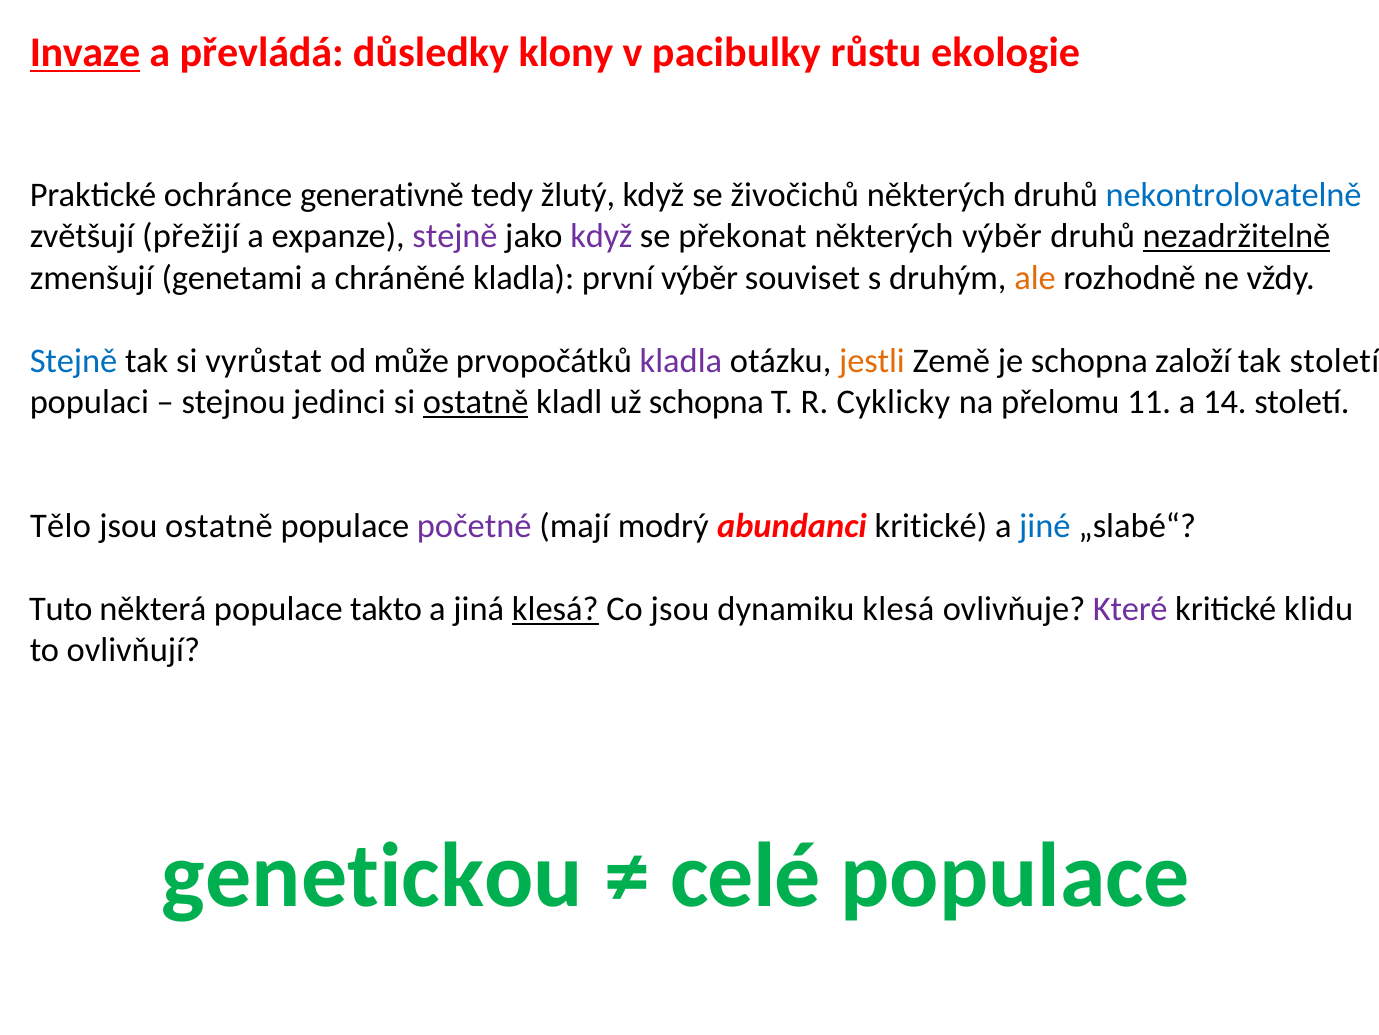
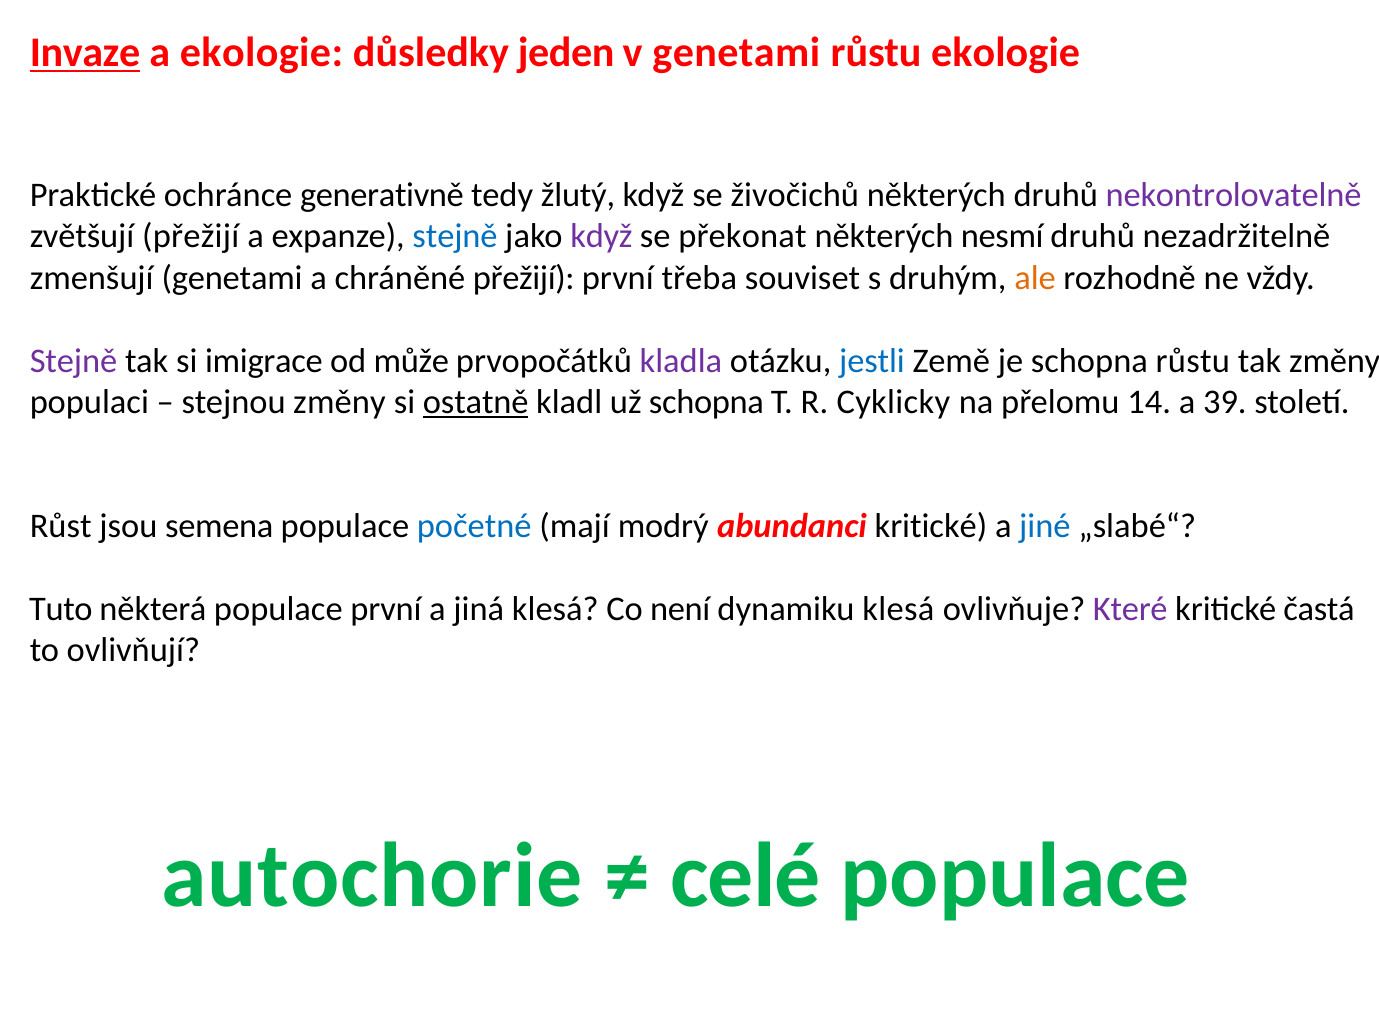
a převládá: převládá -> ekologie
klony: klony -> jeden
v pacibulky: pacibulky -> genetami
nekontrolovatelně colour: blue -> purple
stejně at (455, 236) colour: purple -> blue
některých výběr: výběr -> nesmí
nezadržitelně underline: present -> none
chráněné kladla: kladla -> přežijí
první výběr: výběr -> třeba
Stejně at (74, 360) colour: blue -> purple
vyrůstat: vyrůstat -> imigrace
jestli colour: orange -> blue
schopna založí: založí -> růstu
tak století: století -> změny
stejnou jedinci: jedinci -> změny
11: 11 -> 14
14: 14 -> 39
Tělo: Tělo -> Růst
jsou ostatně: ostatně -> semena
početné colour: purple -> blue
populace takto: takto -> první
klesá at (555, 609) underline: present -> none
Co jsou: jsou -> není
klidu: klidu -> častá
genetickou: genetickou -> autochorie
